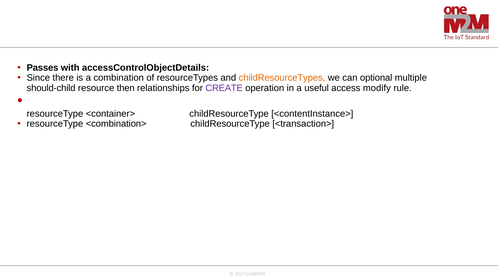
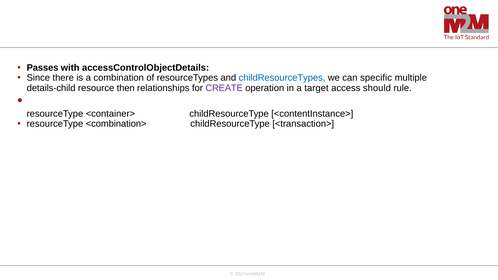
childResourceTypes colour: orange -> blue
optional: optional -> specific
should-child: should-child -> details-child
useful: useful -> target
modify: modify -> should
